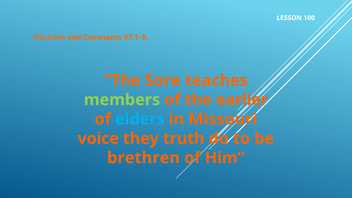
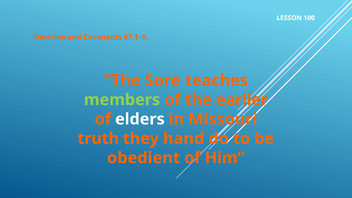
elders colour: light blue -> white
voice: voice -> truth
truth: truth -> hand
brethren: brethren -> obedient
